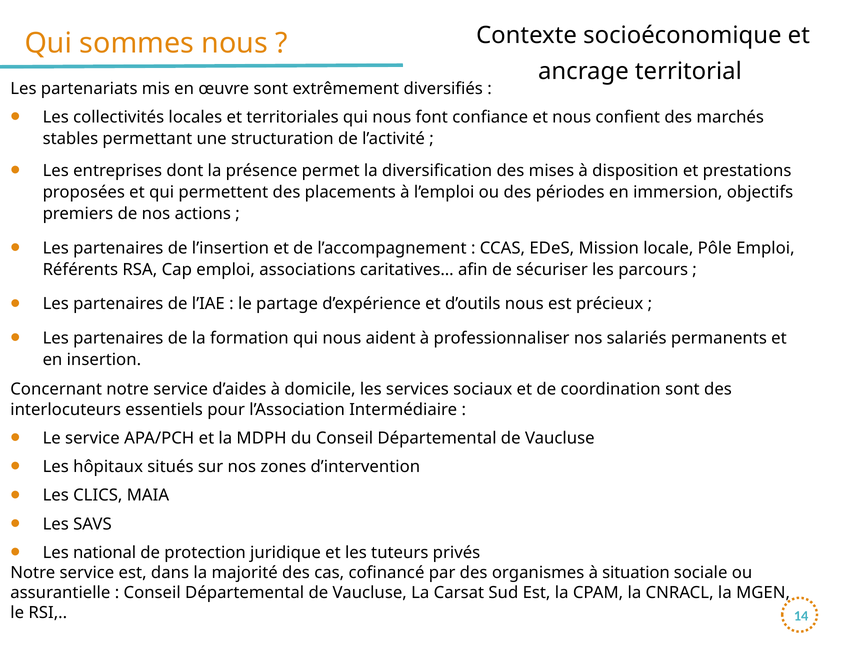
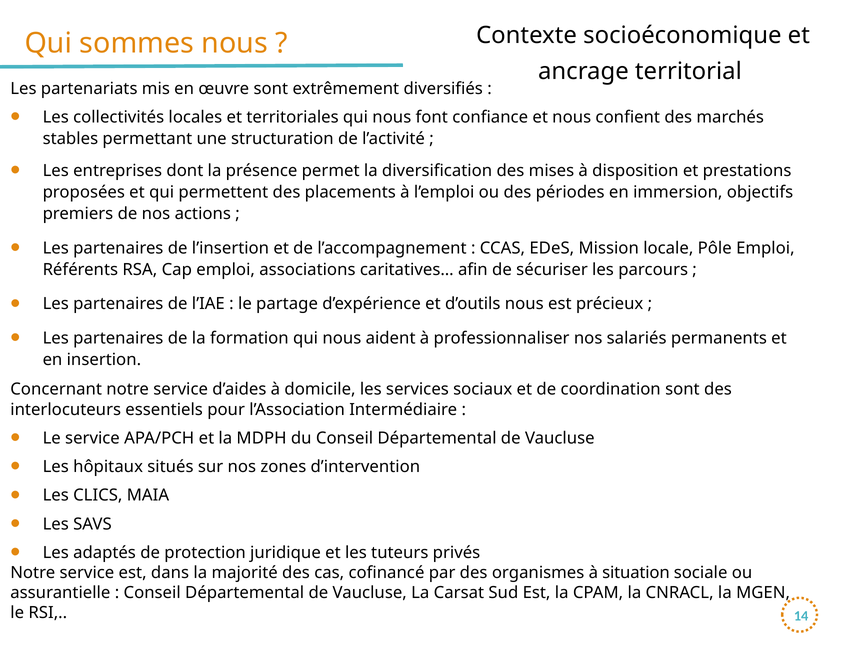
national: national -> adaptés
